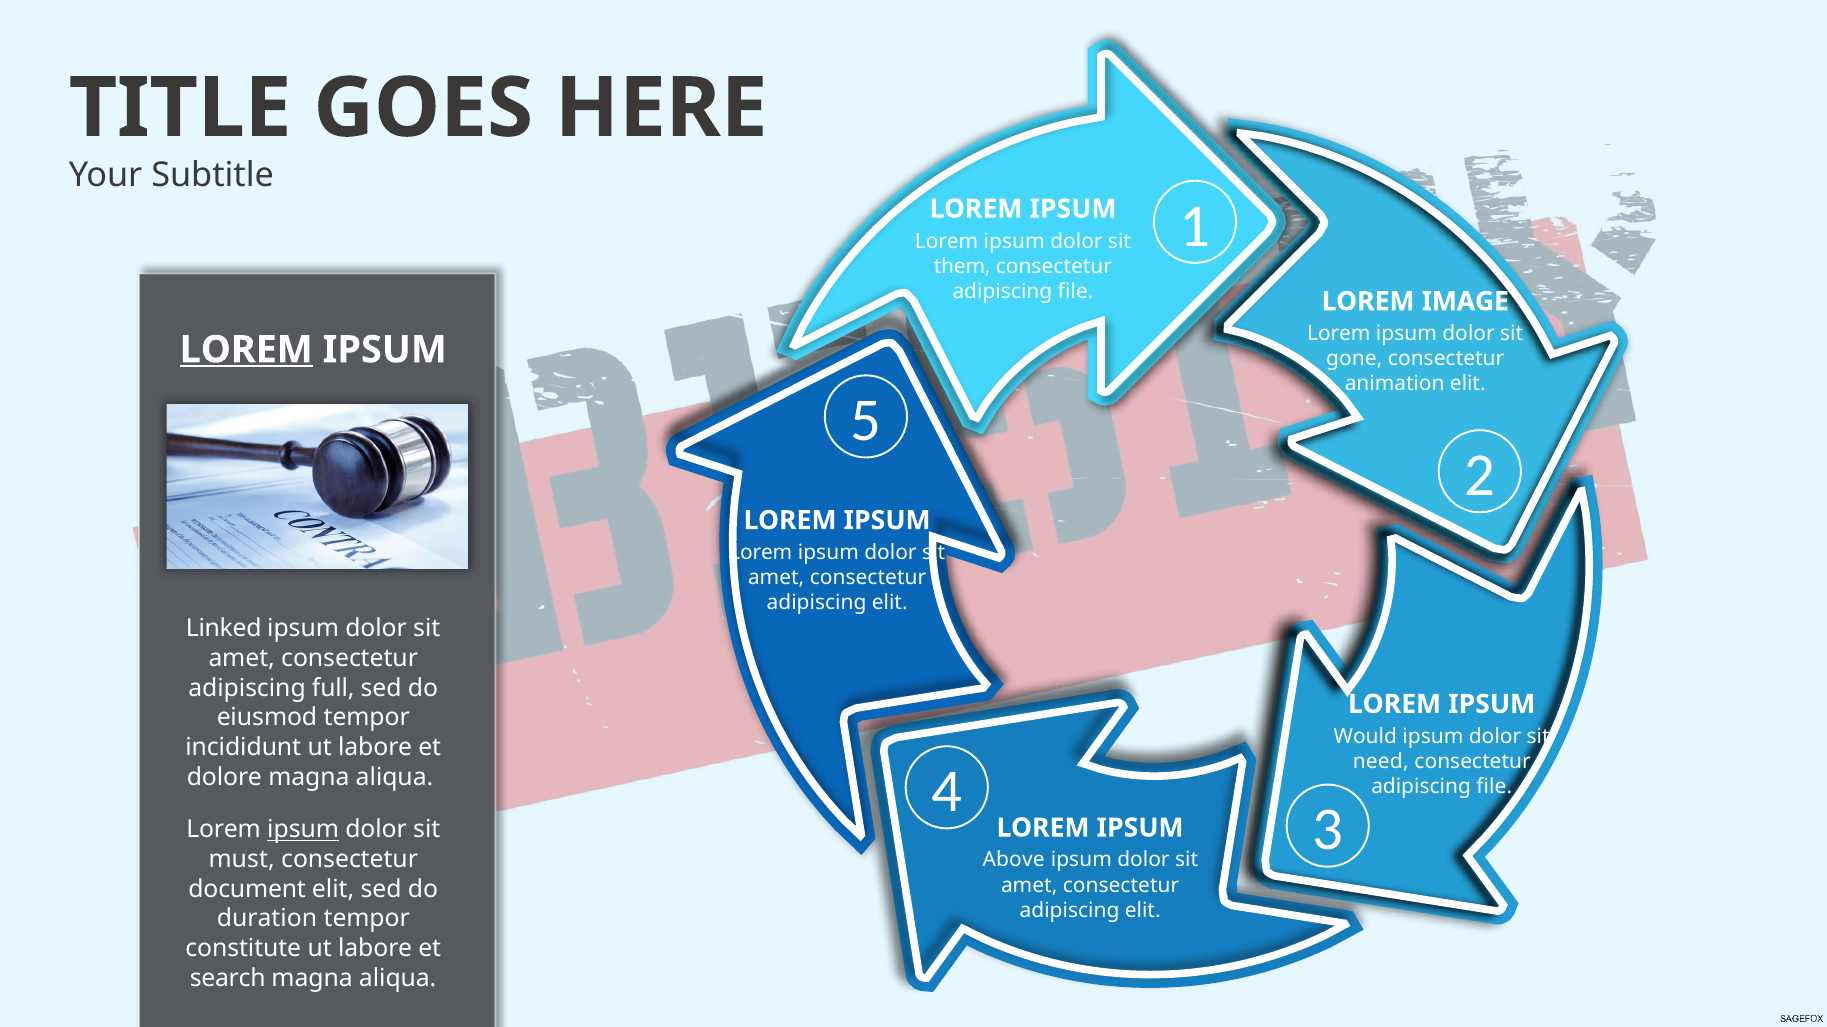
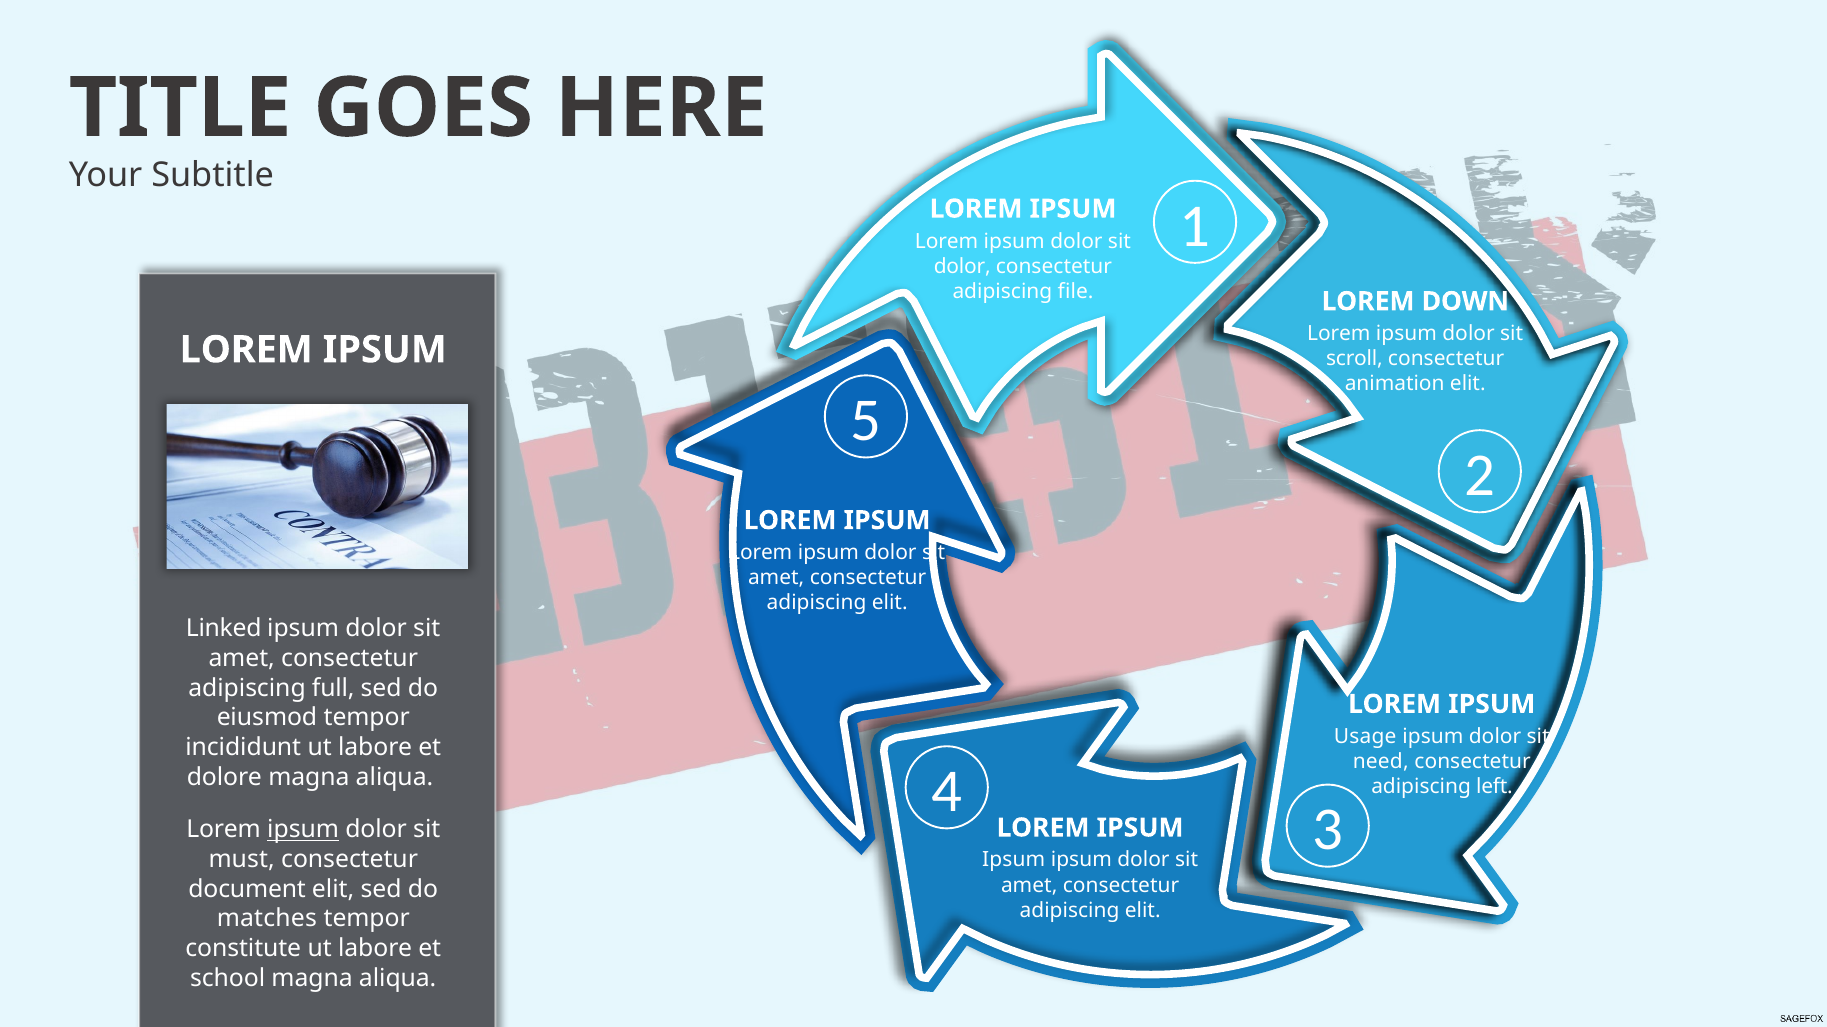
them at (962, 266): them -> dolor
IMAGE: IMAGE -> DOWN
LOREM at (246, 350) underline: present -> none
gone: gone -> scroll
Would: Would -> Usage
file at (1494, 787): file -> left
Above at (1014, 861): Above -> Ipsum
duration: duration -> matches
search: search -> school
